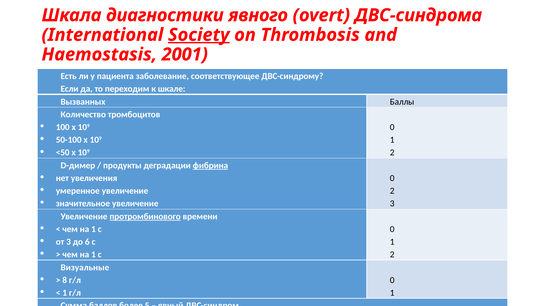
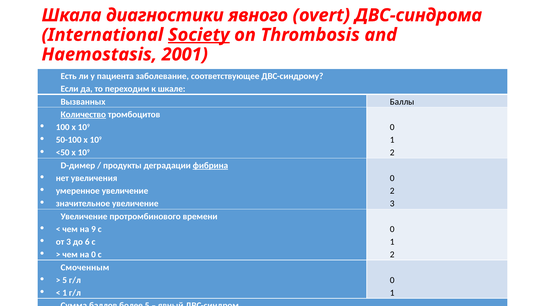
Количество underline: none -> present
протромбинового underline: present -> none
1 at (94, 230): 1 -> 9
1 at (94, 255): 1 -> 0
Визуальные: Визуальные -> Смоченным
8 at (65, 281): 8 -> 5
